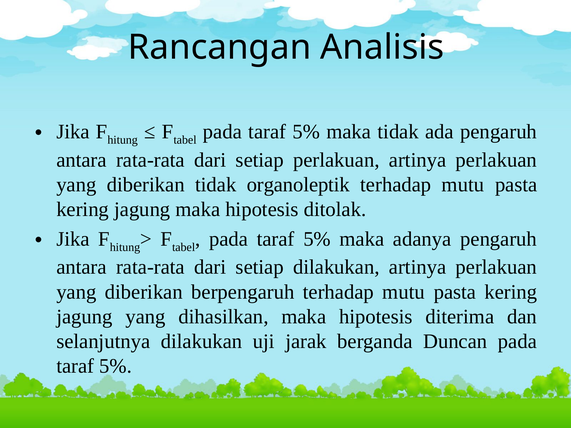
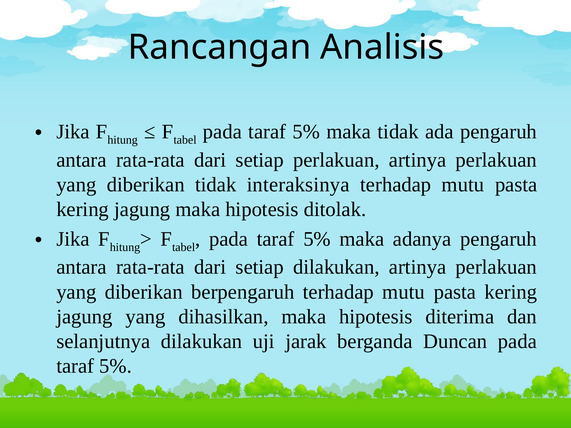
organoleptik: organoleptik -> interaksinya
